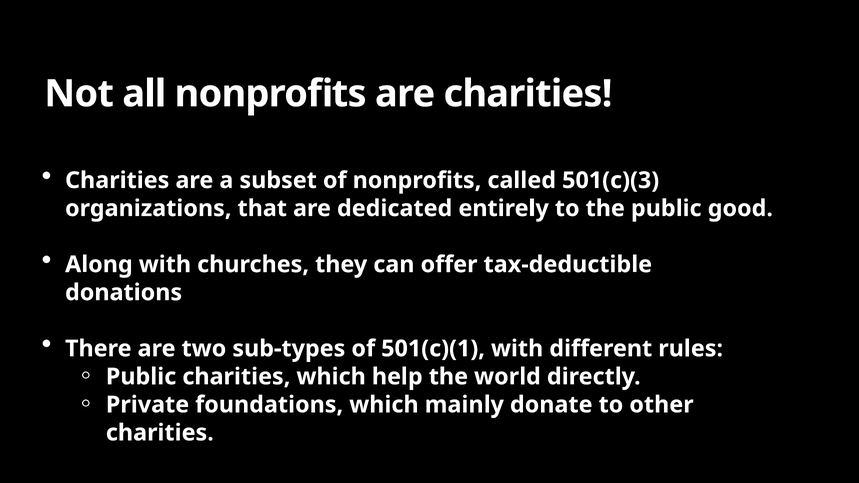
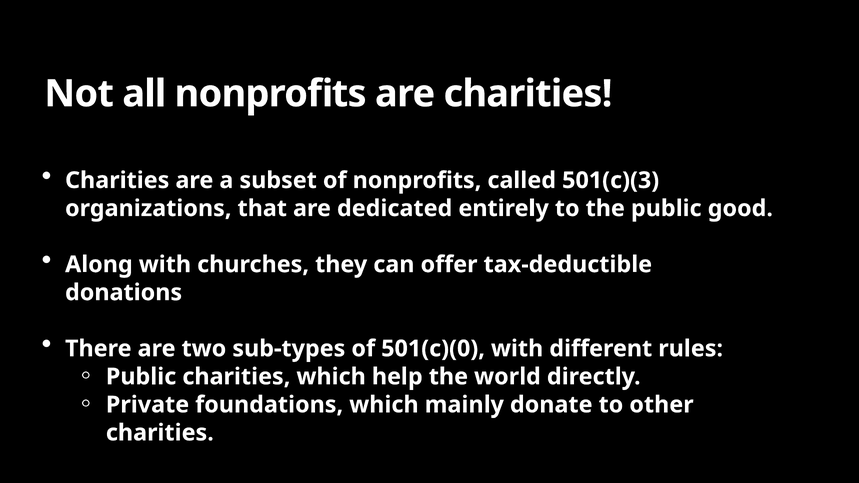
501(c)(1: 501(c)(1 -> 501(c)(0
